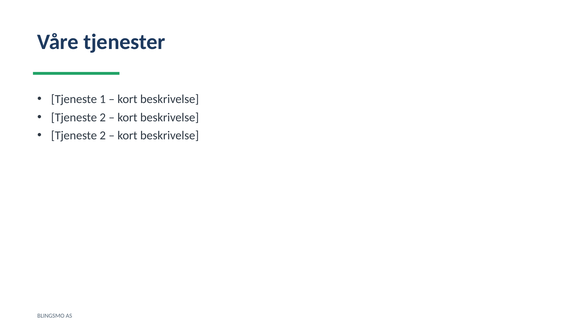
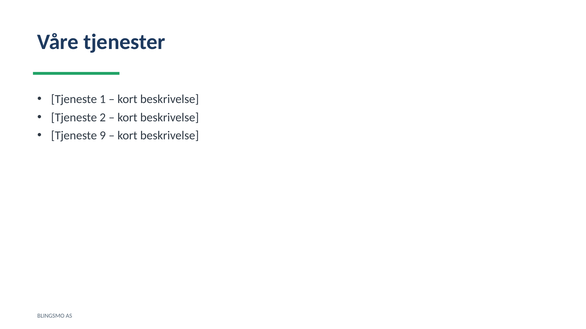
2 at (103, 136): 2 -> 9
